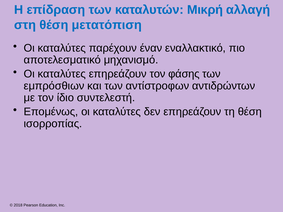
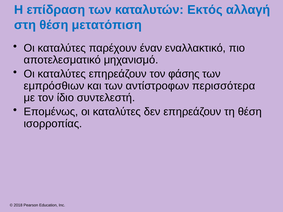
Μικρή: Μικρή -> Εκτός
αντιδρώντων: αντιδρώντων -> περισσότερα
